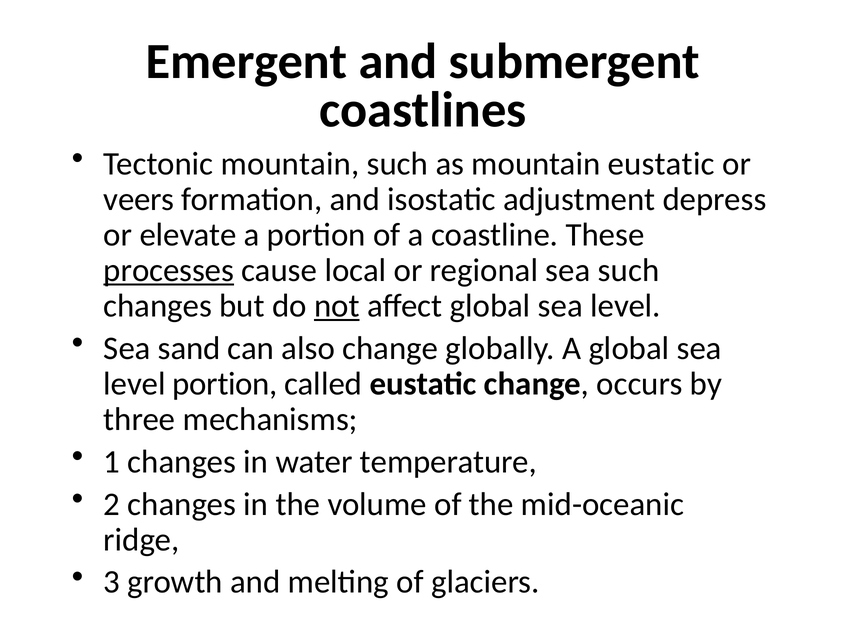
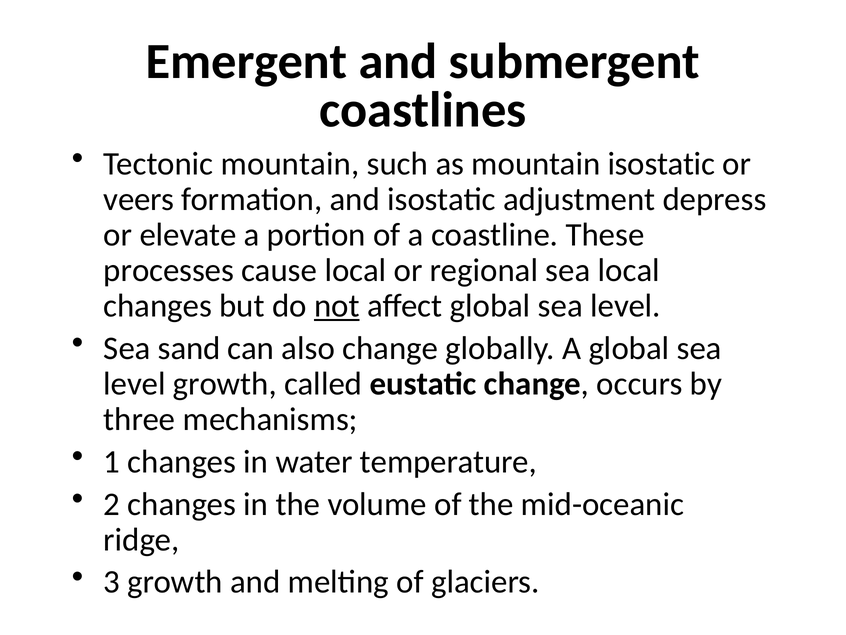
mountain eustatic: eustatic -> isostatic
processes underline: present -> none
sea such: such -> local
level portion: portion -> growth
